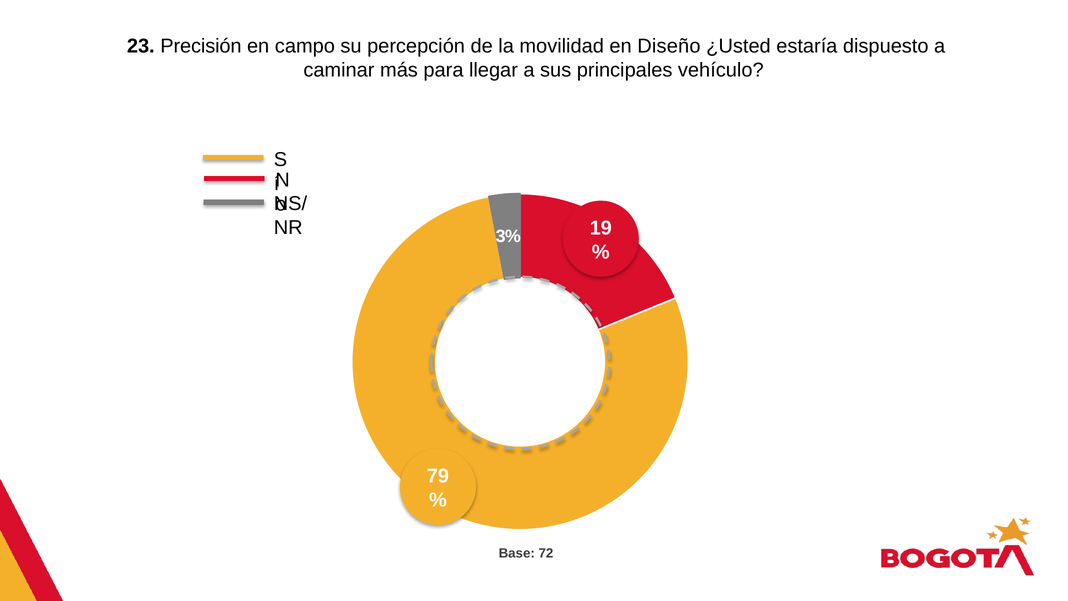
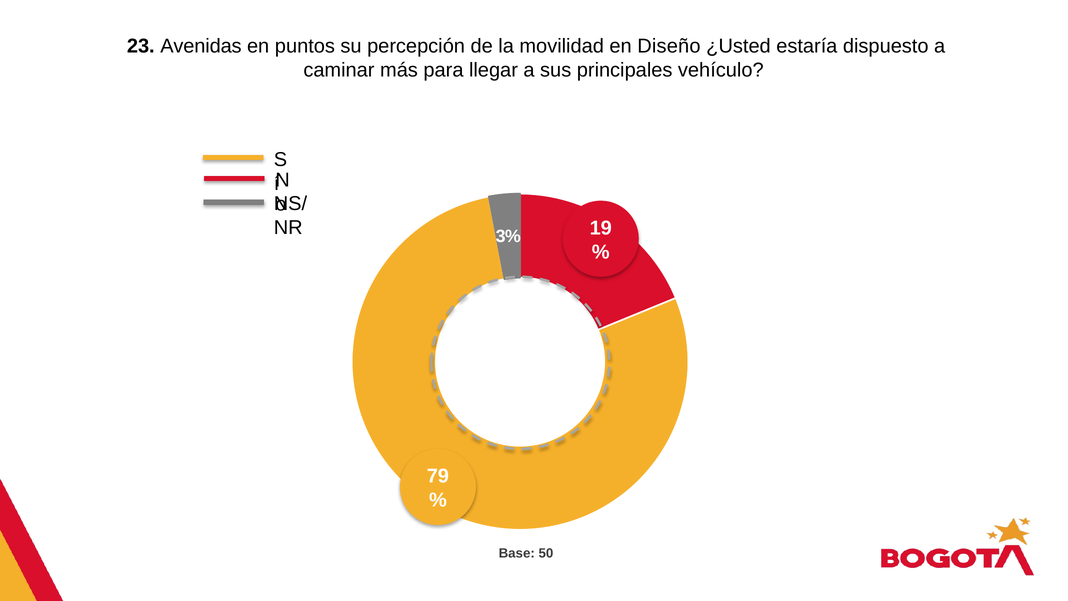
Precisión: Precisión -> Avenidas
campo: campo -> puntos
72: 72 -> 50
